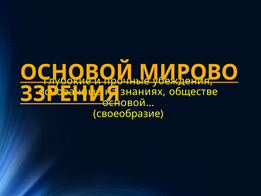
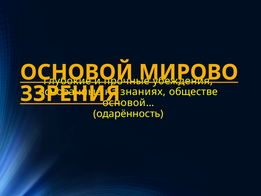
своеобразие: своеобразие -> одарённость
